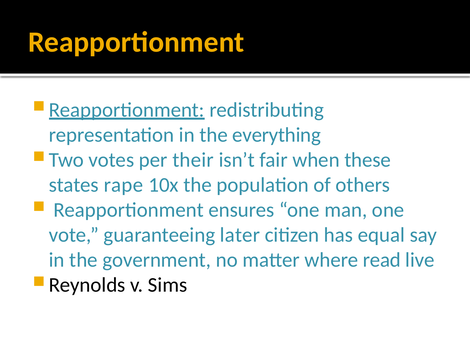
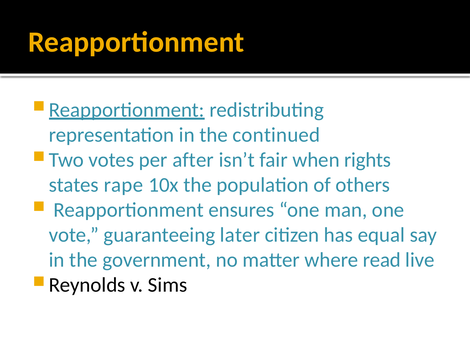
everything: everything -> continued
their: their -> after
these: these -> rights
